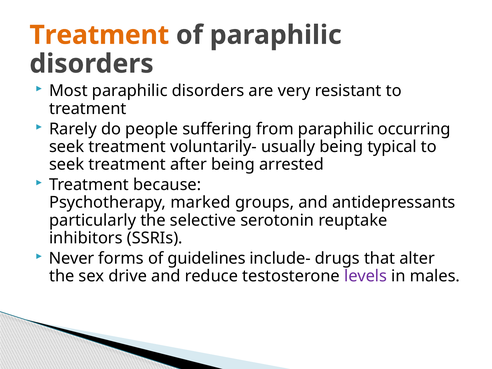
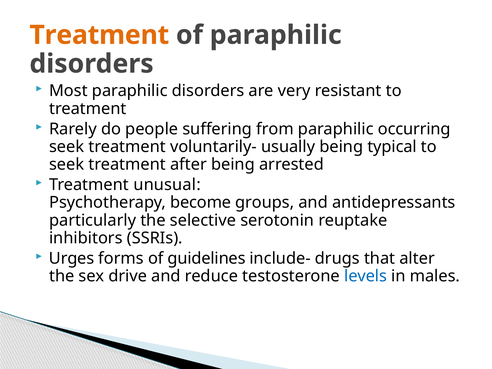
because: because -> unusual
marked: marked -> become
Never: Never -> Urges
levels colour: purple -> blue
